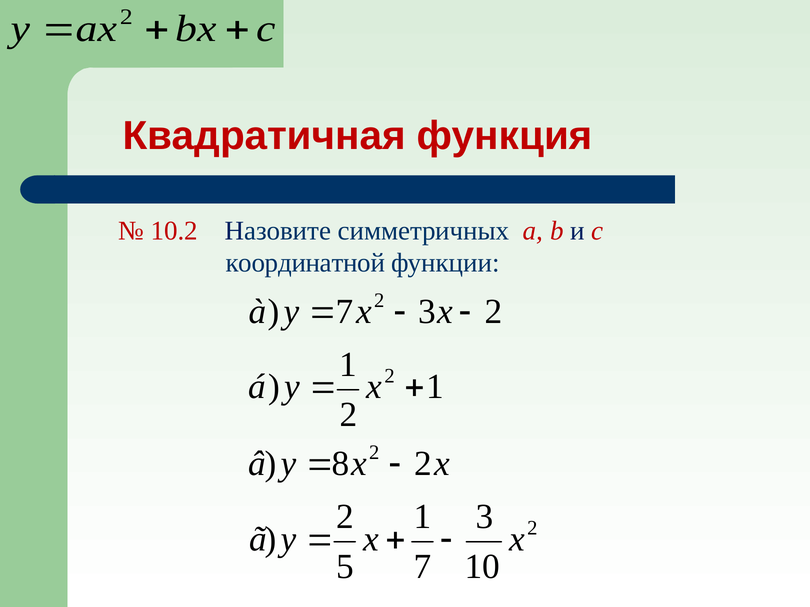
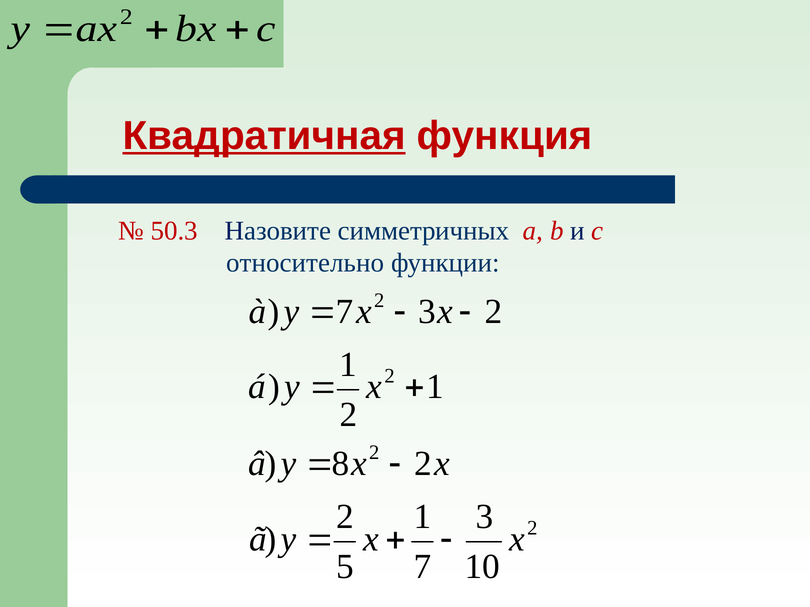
Квадратичная underline: none -> present
10.2: 10.2 -> 50.3
координатной: координатной -> относительно
